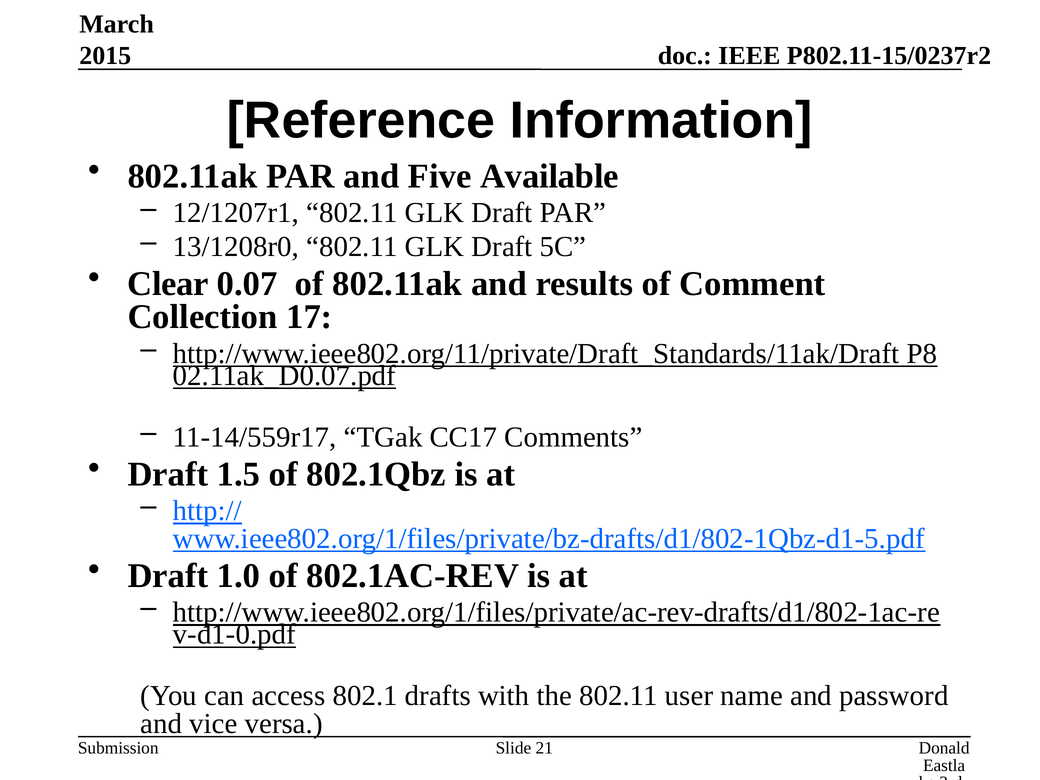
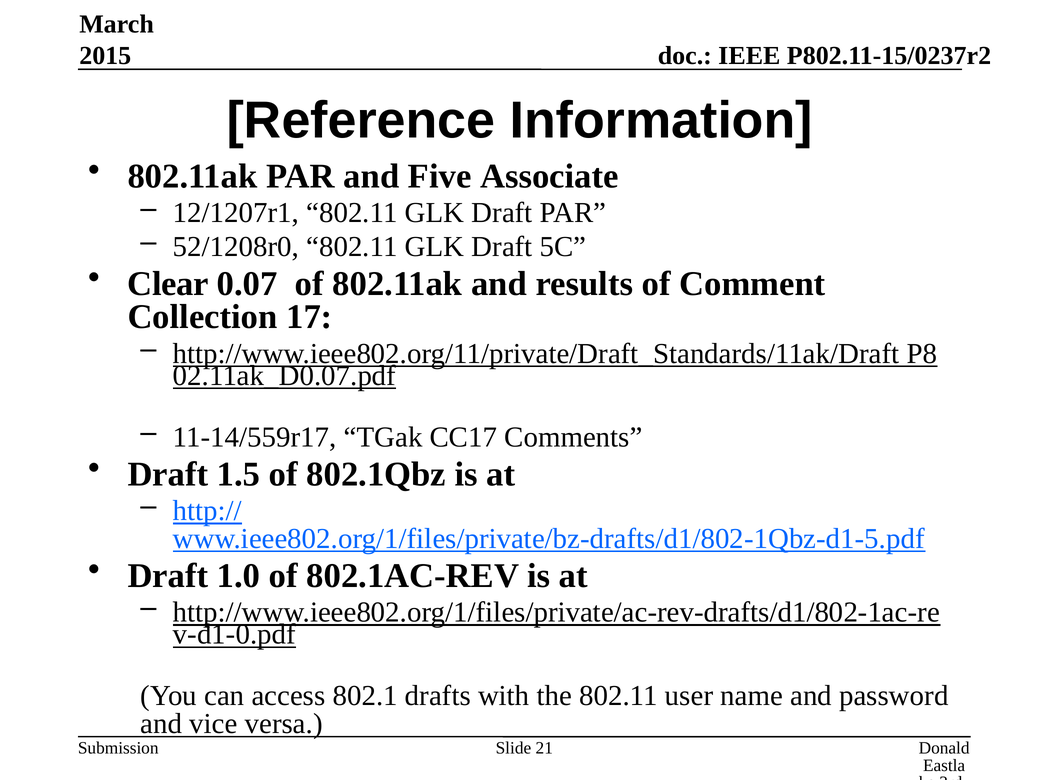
Available: Available -> Associate
13/1208r0: 13/1208r0 -> 52/1208r0
